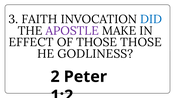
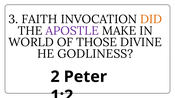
DID colour: blue -> orange
EFFECT: EFFECT -> WORLD
THOSE THOSE: THOSE -> DIVINE
